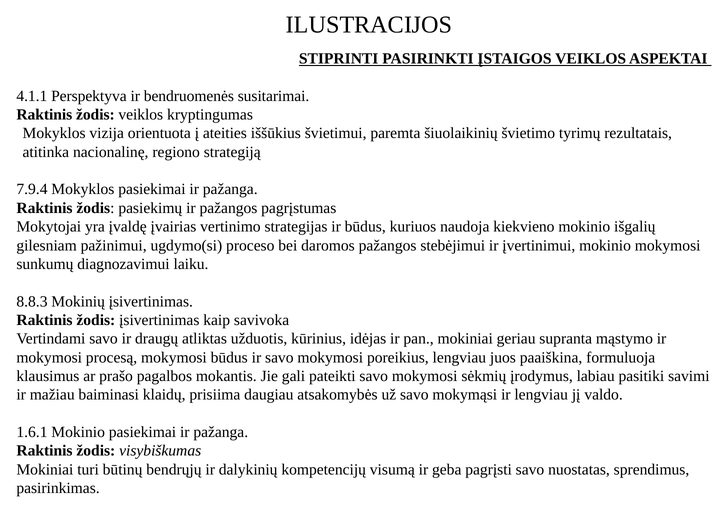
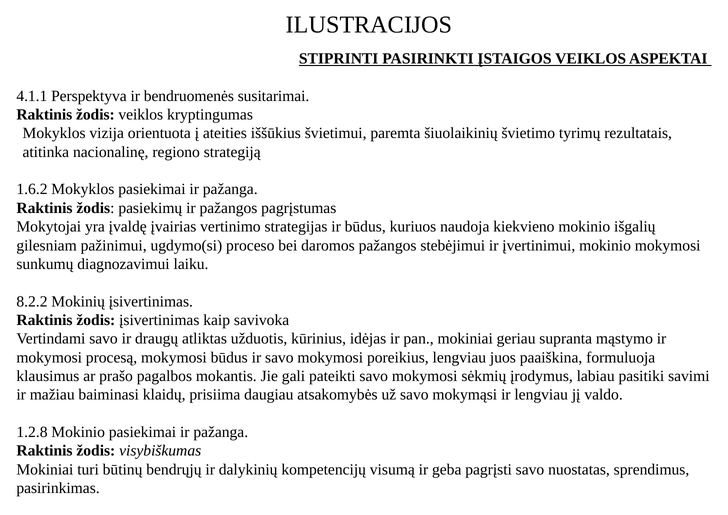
7.9.4: 7.9.4 -> 1.6.2
8.8.3: 8.8.3 -> 8.2.2
1.6.1: 1.6.1 -> 1.2.8
